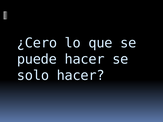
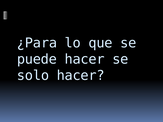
¿Cero: ¿Cero -> ¿Para
